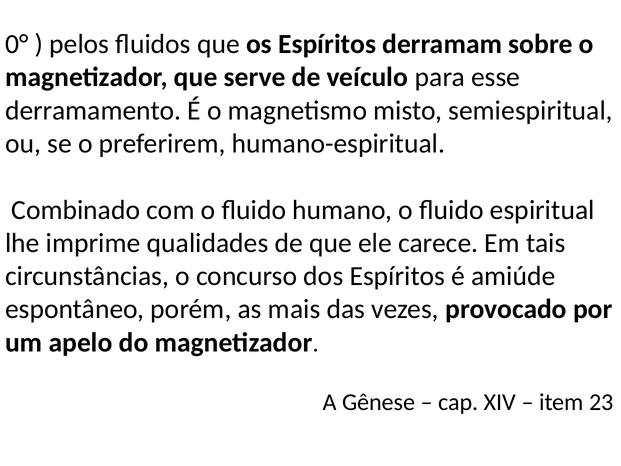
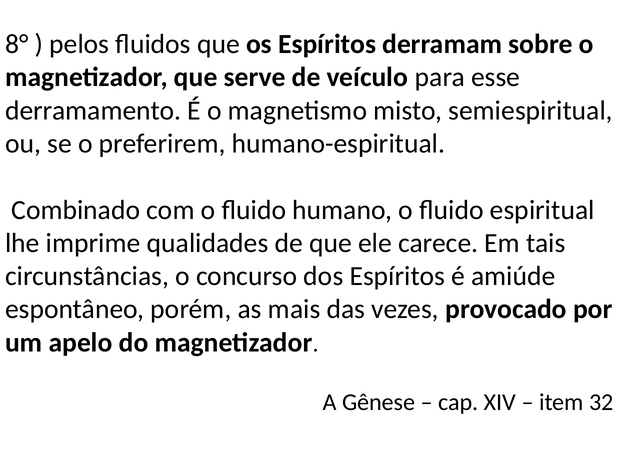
0°: 0° -> 8°
23: 23 -> 32
